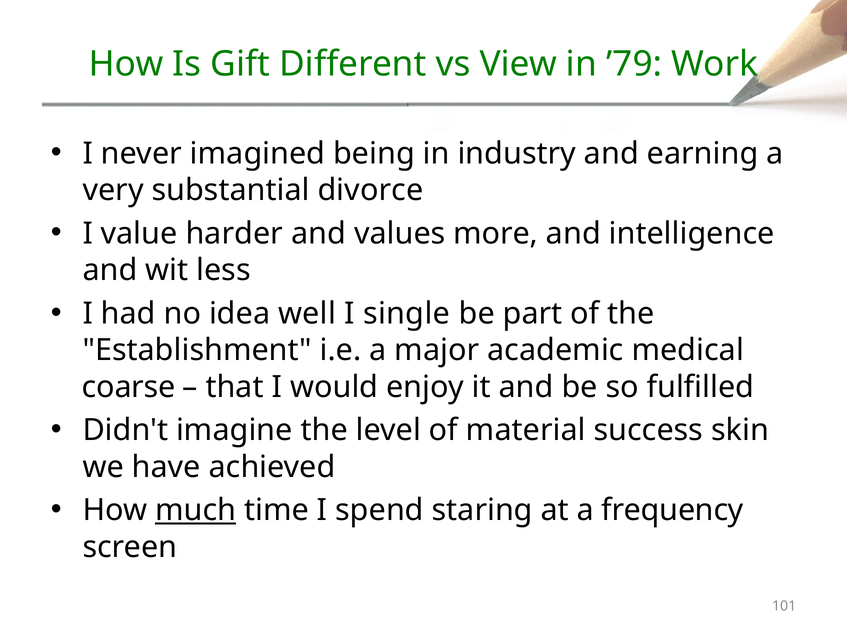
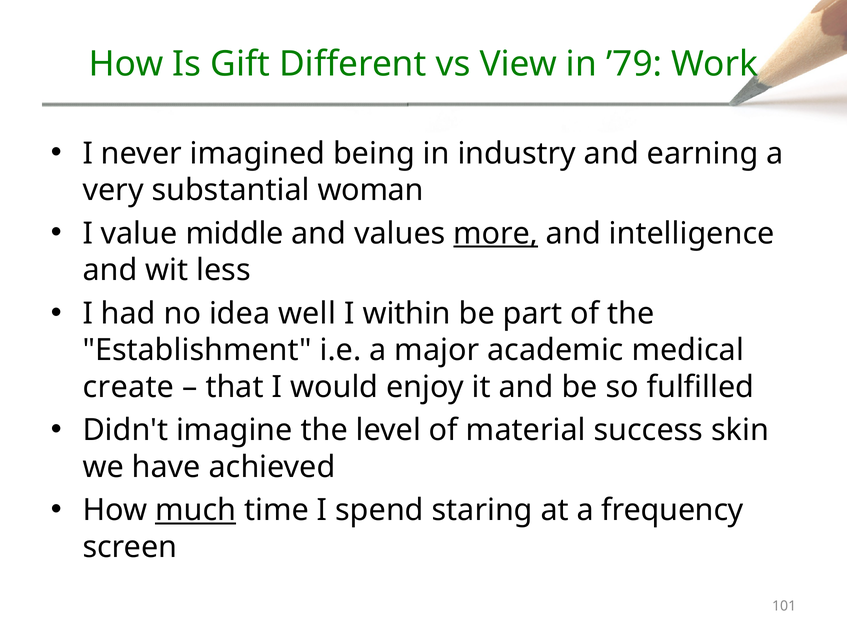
divorce: divorce -> woman
harder: harder -> middle
more underline: none -> present
single: single -> within
coarse: coarse -> create
